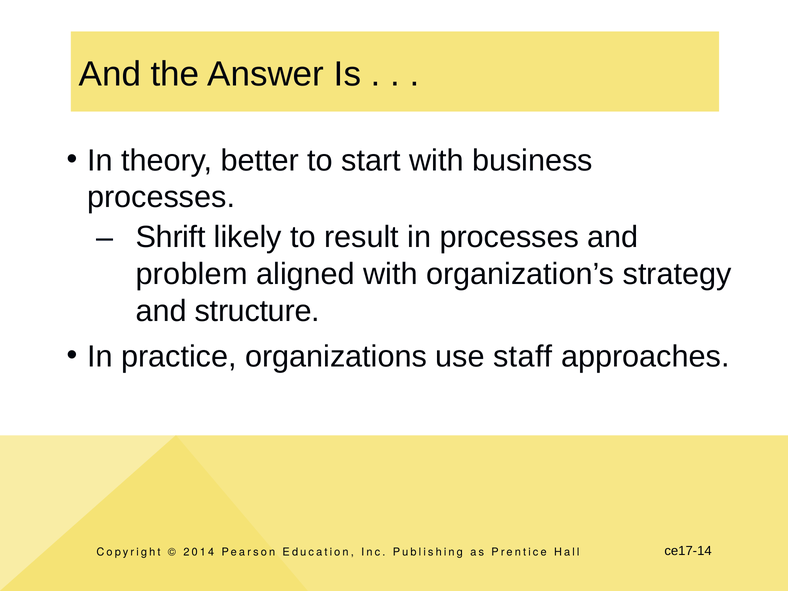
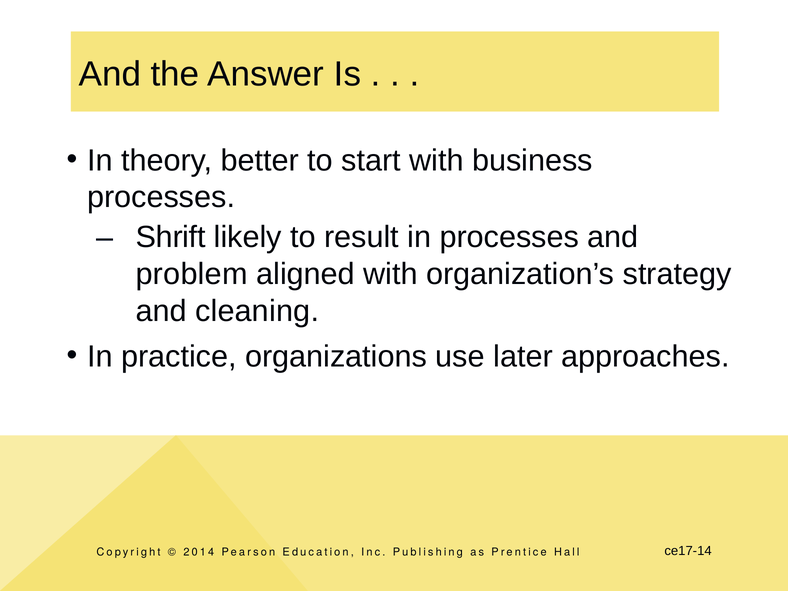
structure: structure -> cleaning
staff: staff -> later
